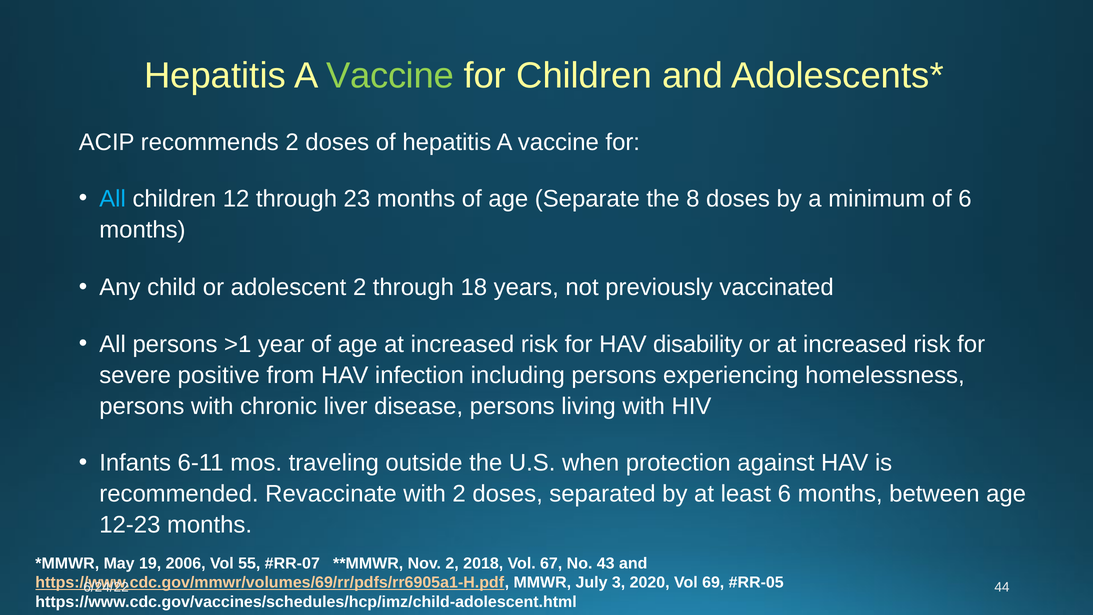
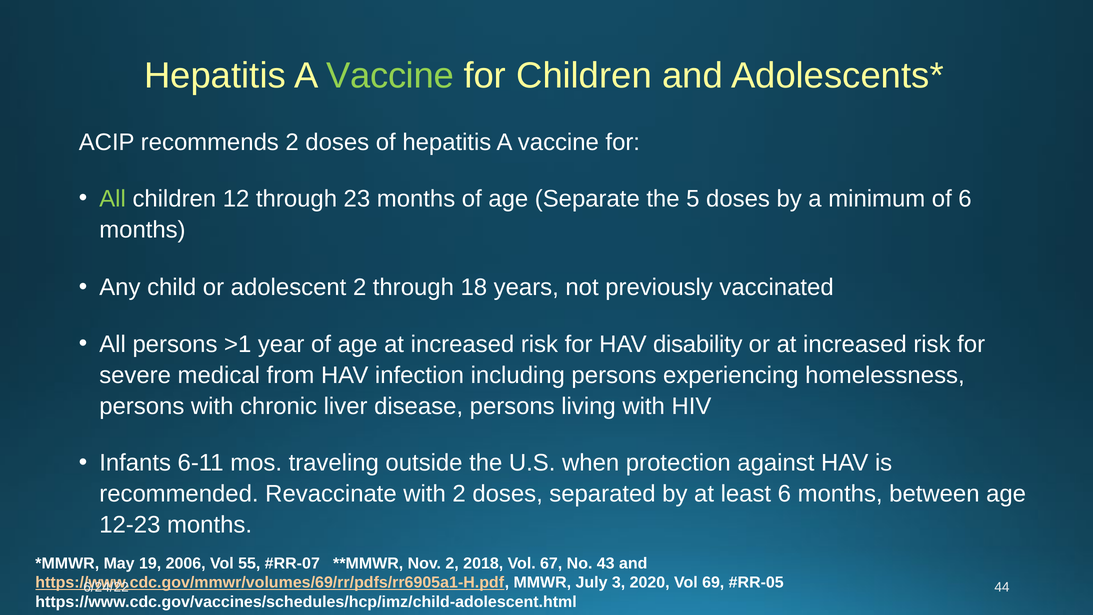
All at (113, 199) colour: light blue -> light green
8: 8 -> 5
positive: positive -> medical
